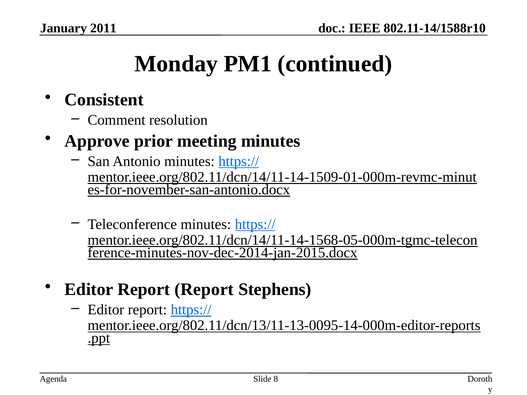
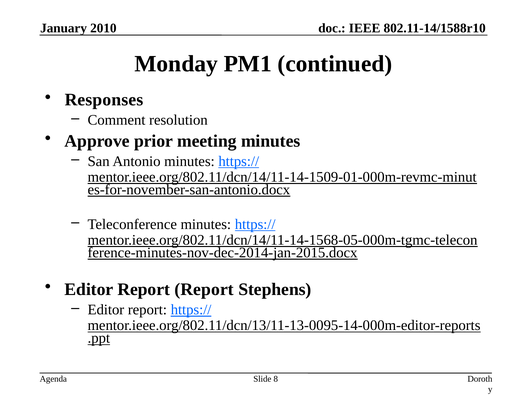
2011: 2011 -> 2010
Consistent: Consistent -> Responses
